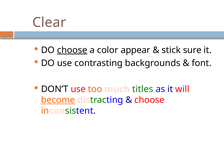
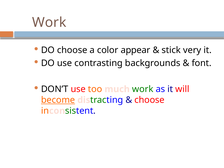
Clear at (49, 22): Clear -> Work
choose at (72, 50) underline: present -> none
sure: sure -> very
much titles: titles -> work
